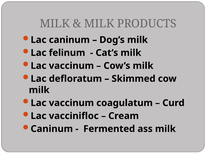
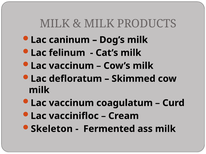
Caninum at (52, 129): Caninum -> Skeleton
